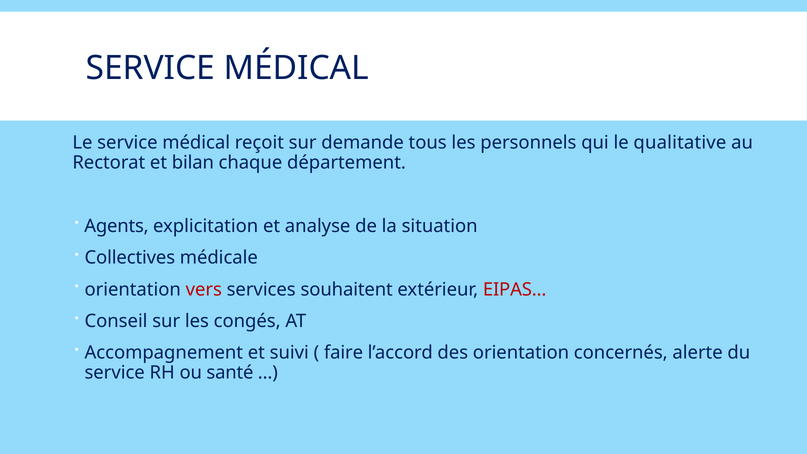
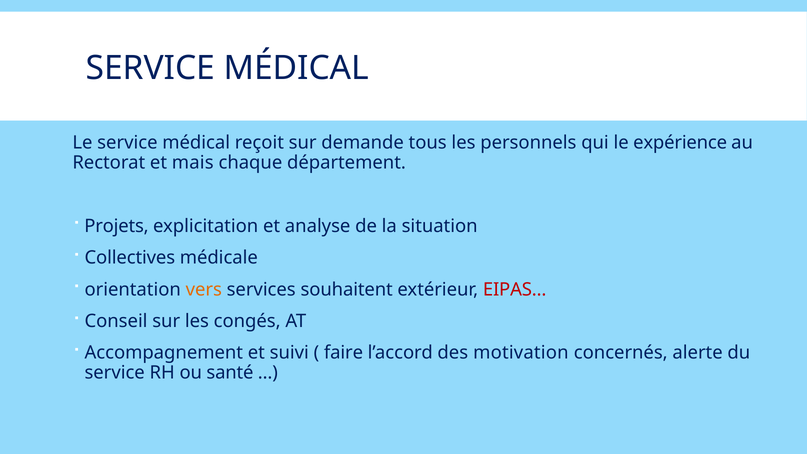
qualitative: qualitative -> expérience
bilan: bilan -> mais
Agents: Agents -> Projets
vers colour: red -> orange
des orientation: orientation -> motivation
